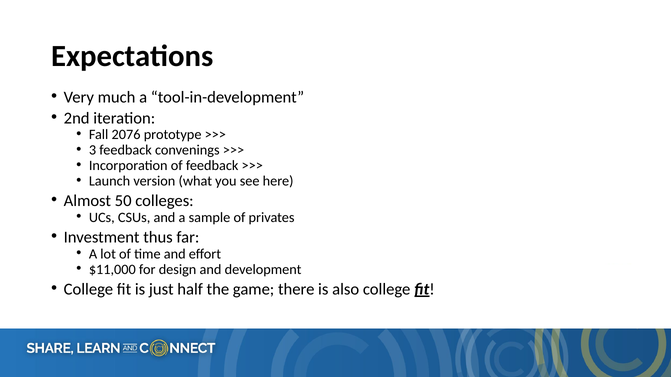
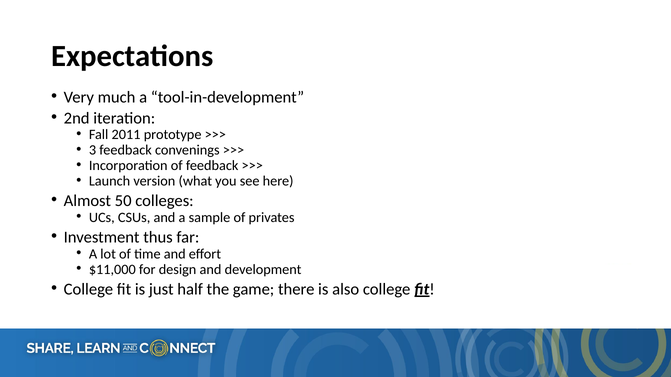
2076: 2076 -> 2011
